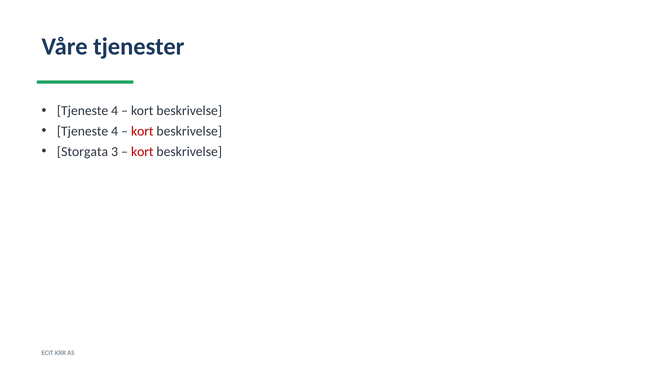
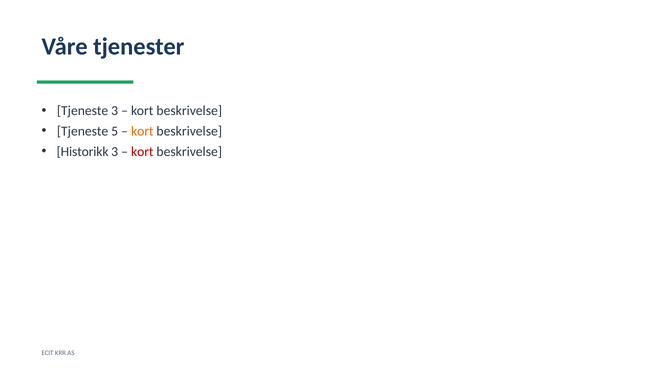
4 at (115, 111): 4 -> 3
4 at (115, 131): 4 -> 5
kort at (142, 131) colour: red -> orange
Storgata: Storgata -> Historikk
